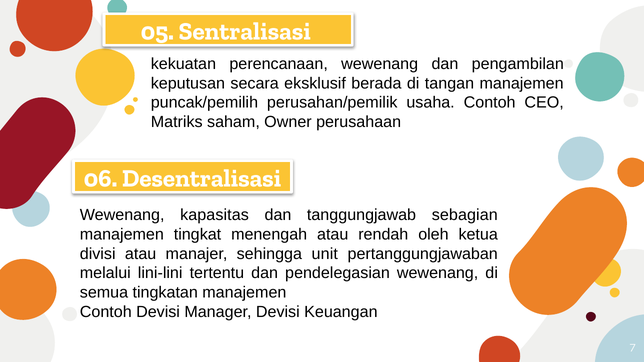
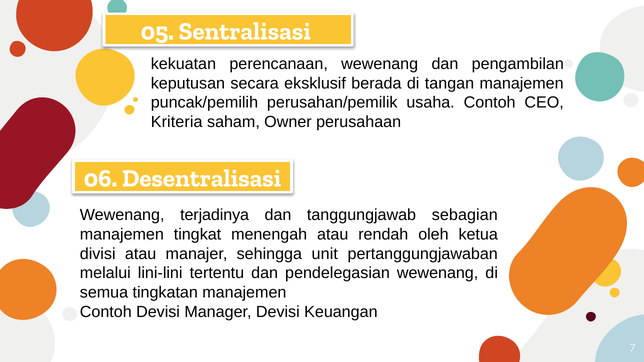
Matriks: Matriks -> Kriteria
kapasitas: kapasitas -> terjadinya
